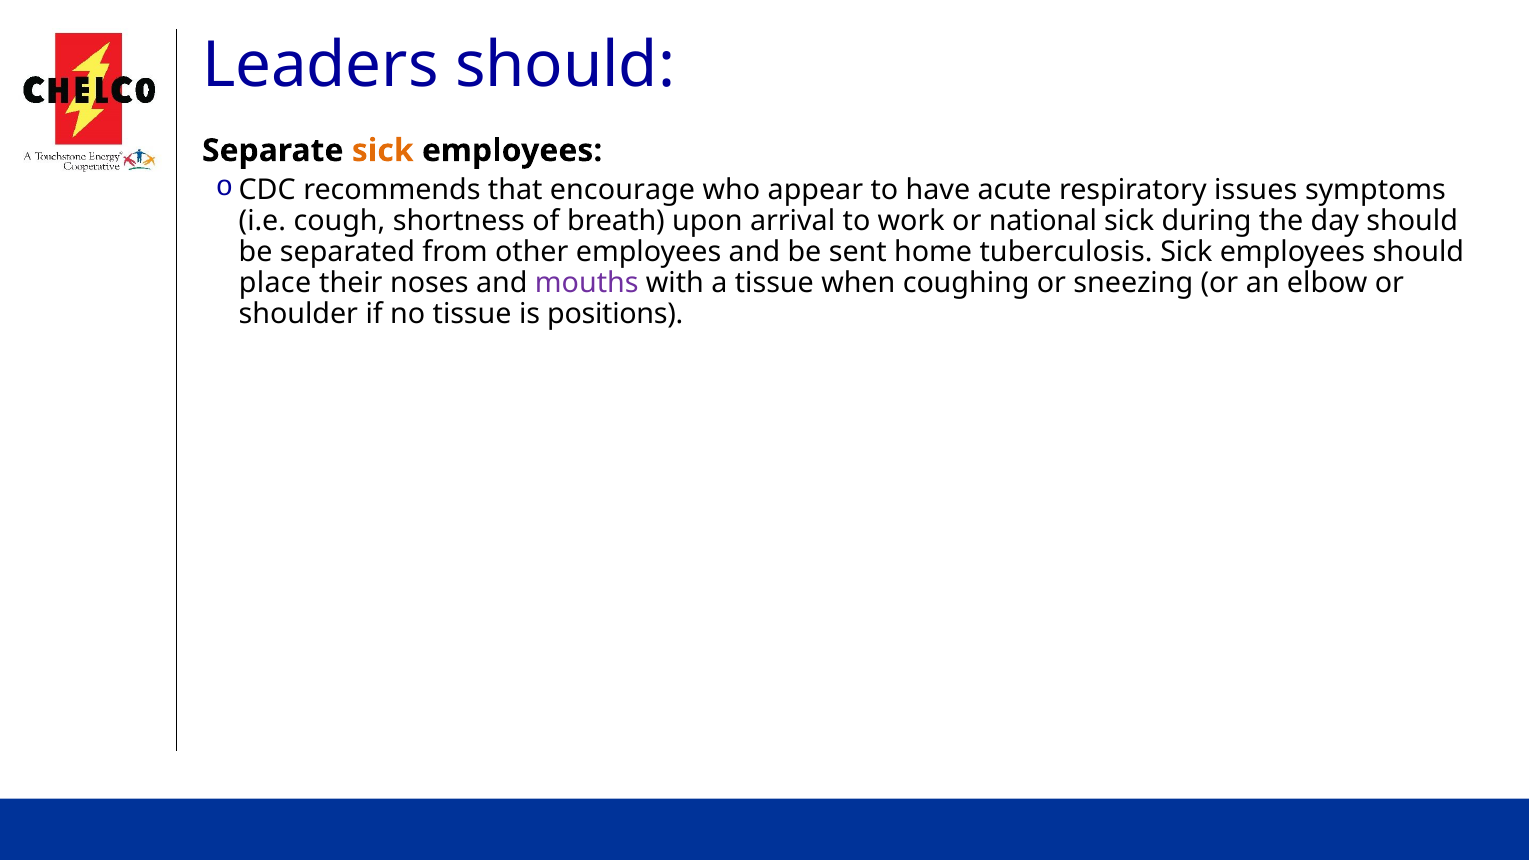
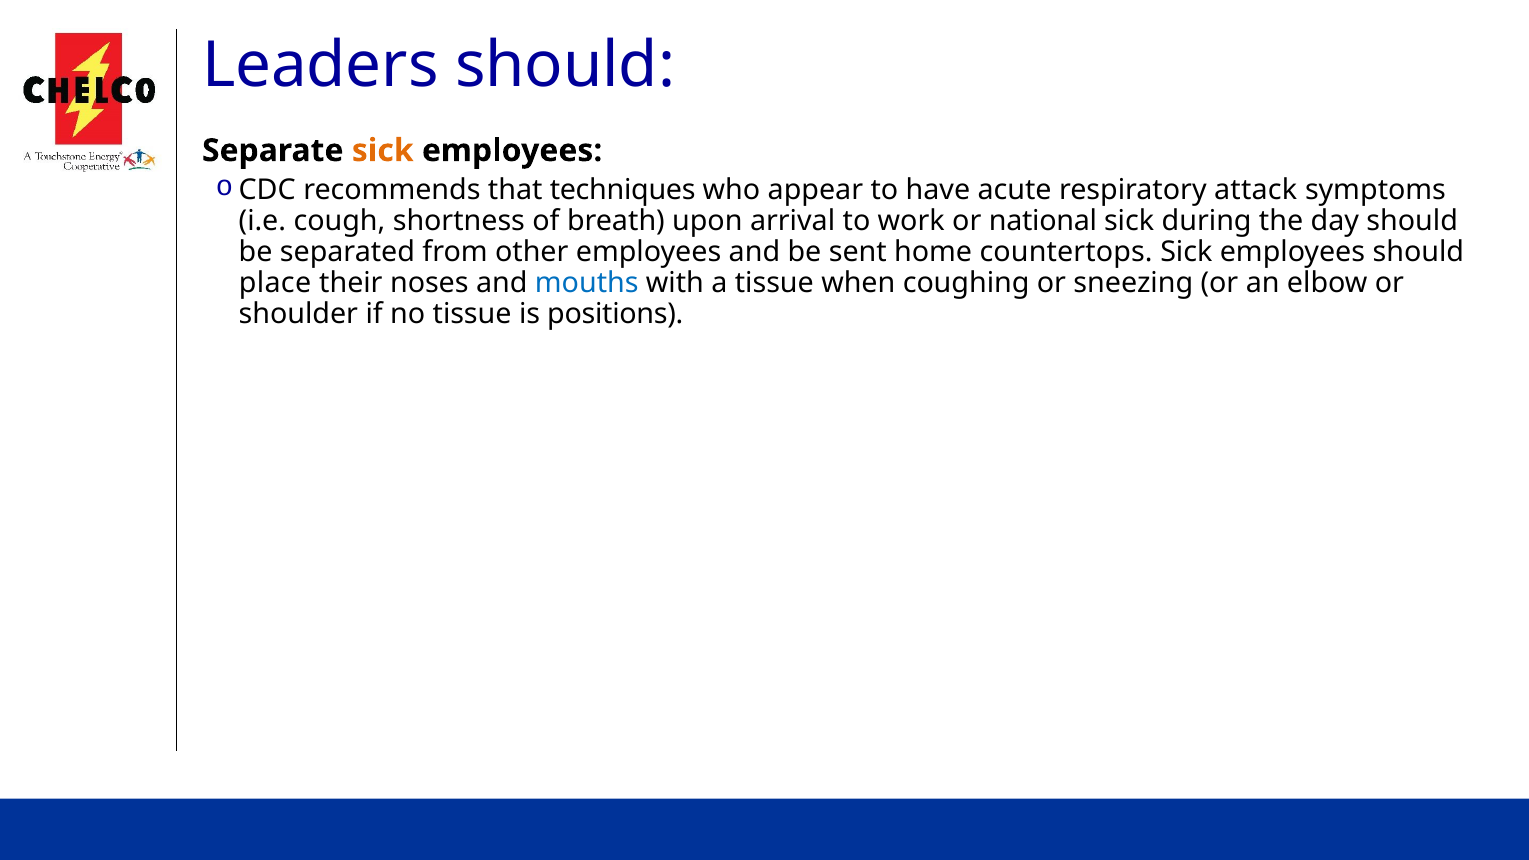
encourage: encourage -> techniques
issues: issues -> attack
tuberculosis: tuberculosis -> countertops
mouths colour: purple -> blue
